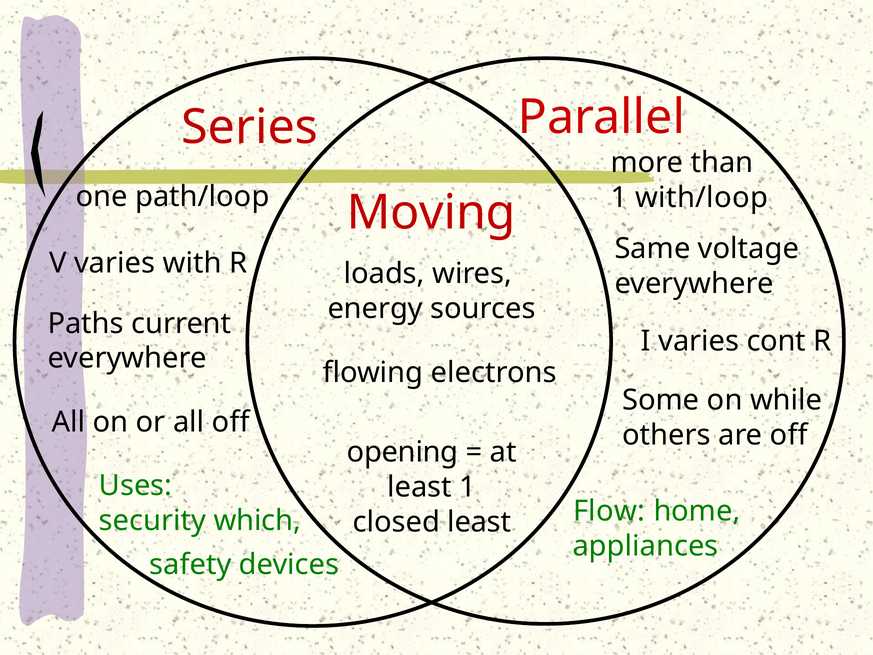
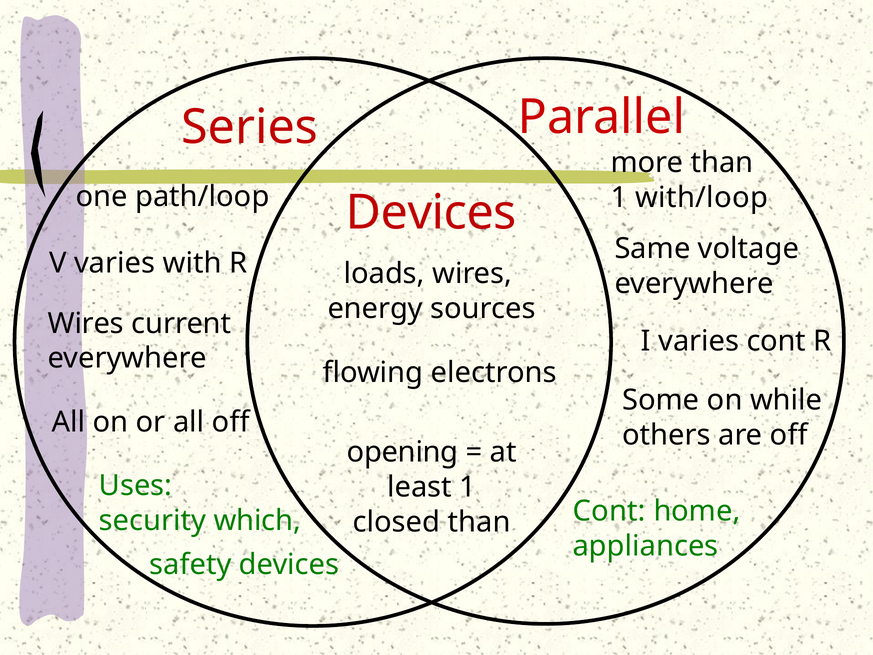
Moving at (431, 212): Moving -> Devices
Paths at (86, 323): Paths -> Wires
Flow at (609, 511): Flow -> Cont
closed least: least -> than
